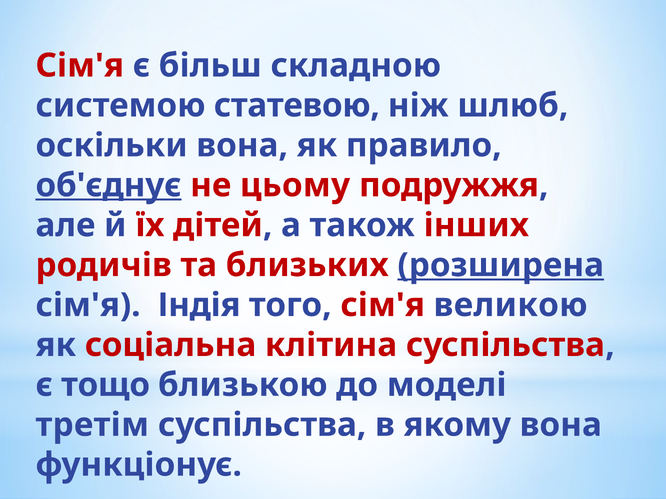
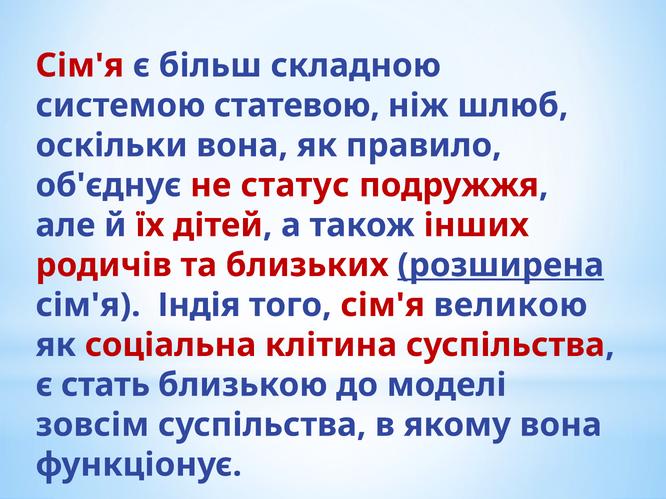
об'єднує underline: present -> none
цьому: цьому -> статус
тощо: тощо -> стать
третім: третім -> зовсім
